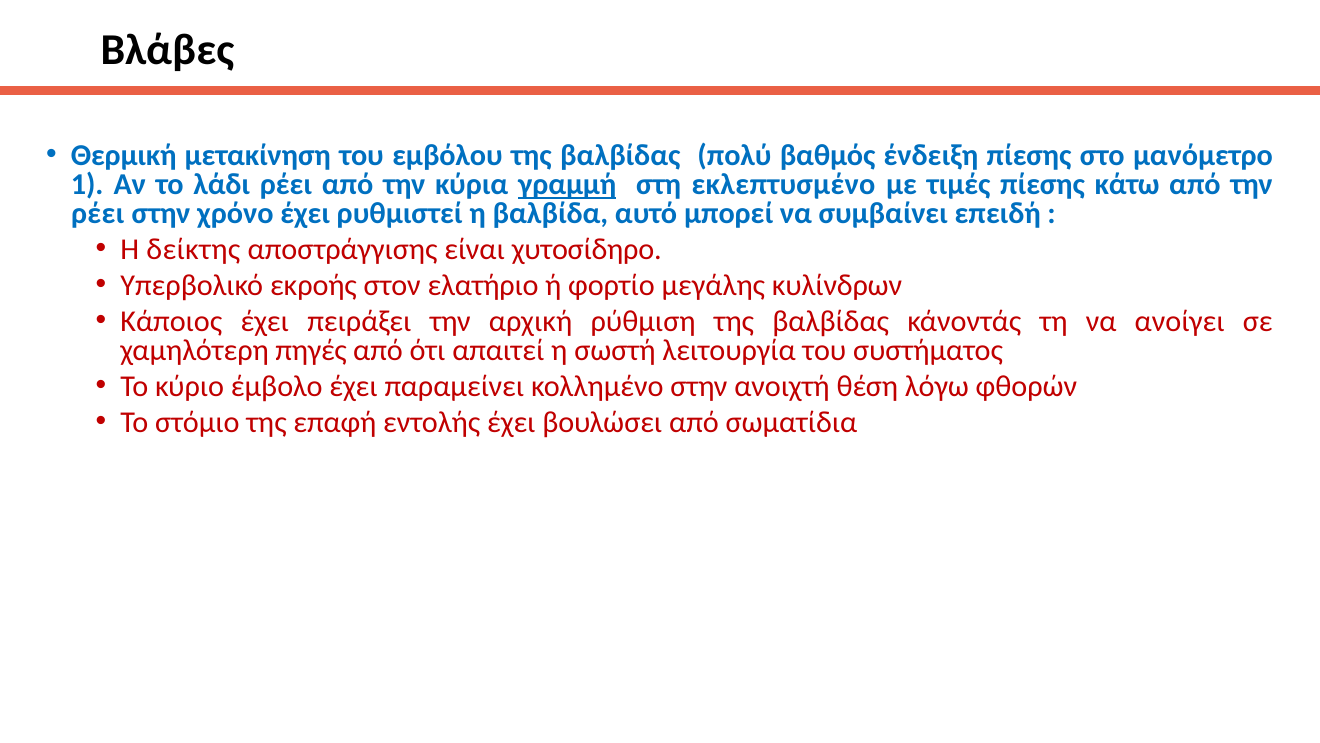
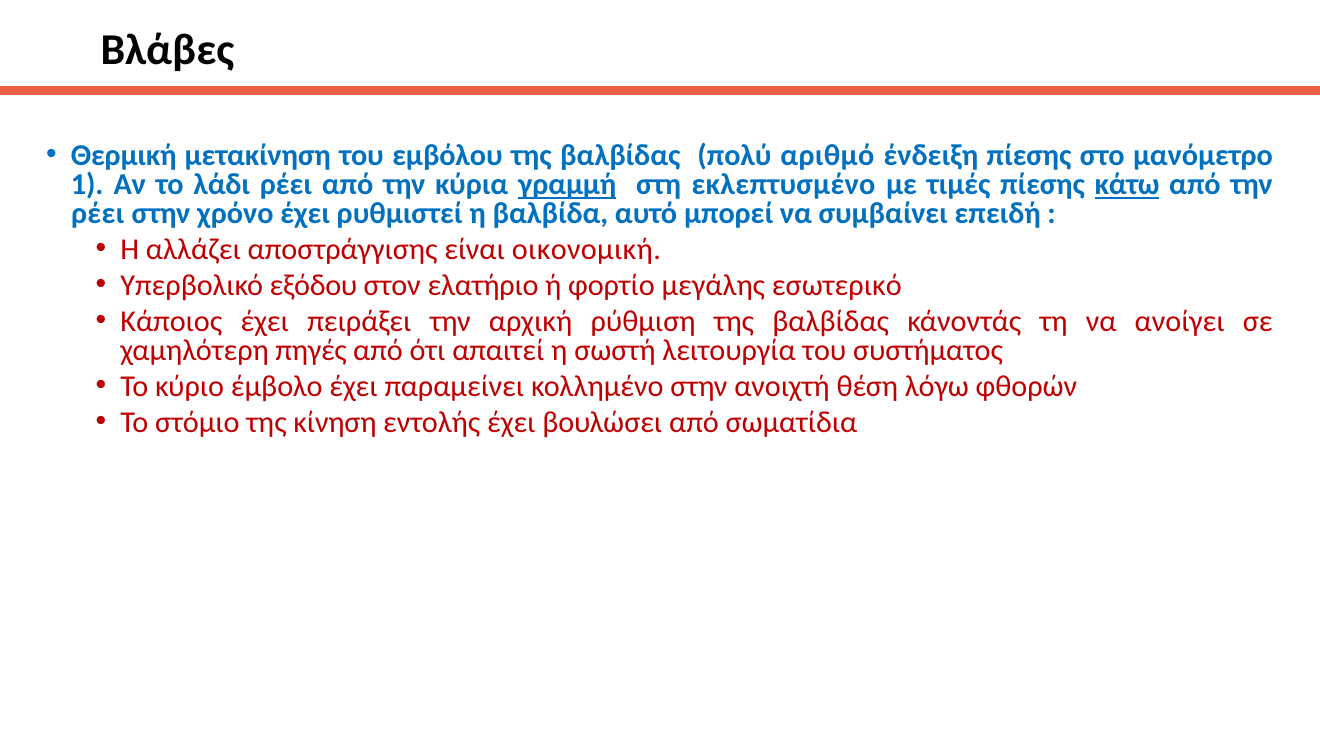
βαθμός: βαθμός -> αριθμό
κάτω underline: none -> present
δείκτης: δείκτης -> αλλάζει
χυτοσίδηρο: χυτοσίδηρο -> οικονομική
εκροής: εκροής -> εξόδου
κυλίνδρων: κυλίνδρων -> εσωτερικό
επαφή: επαφή -> κίνηση
